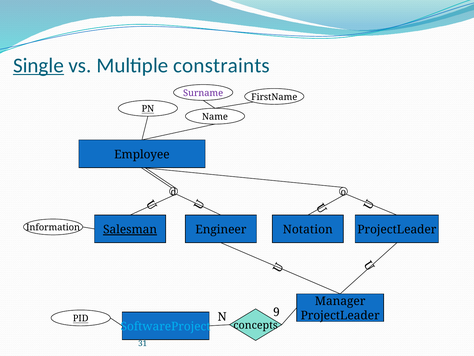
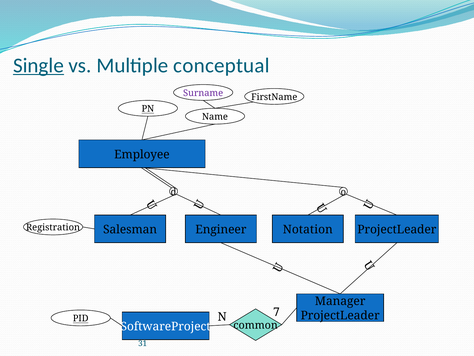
constraints: constraints -> conceptual
Information: Information -> Registration
Salesman underline: present -> none
9: 9 -> 7
concepts: concepts -> common
SoftwareProject colour: light blue -> white
